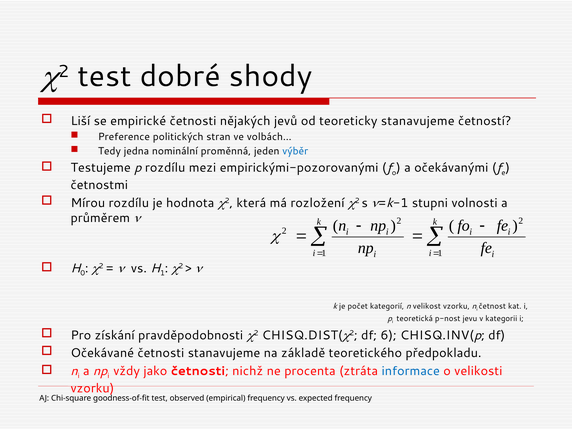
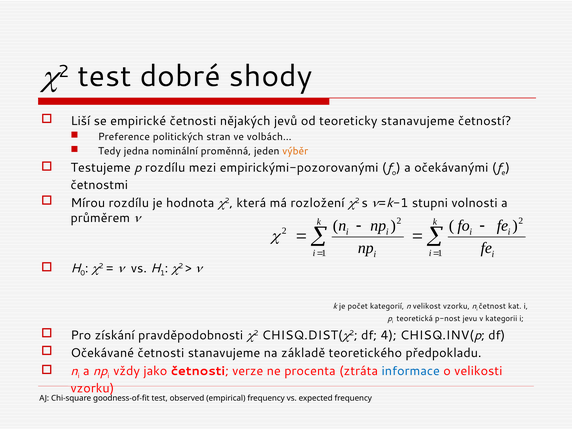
výběr colour: blue -> orange
6: 6 -> 4
nichž: nichž -> verze
